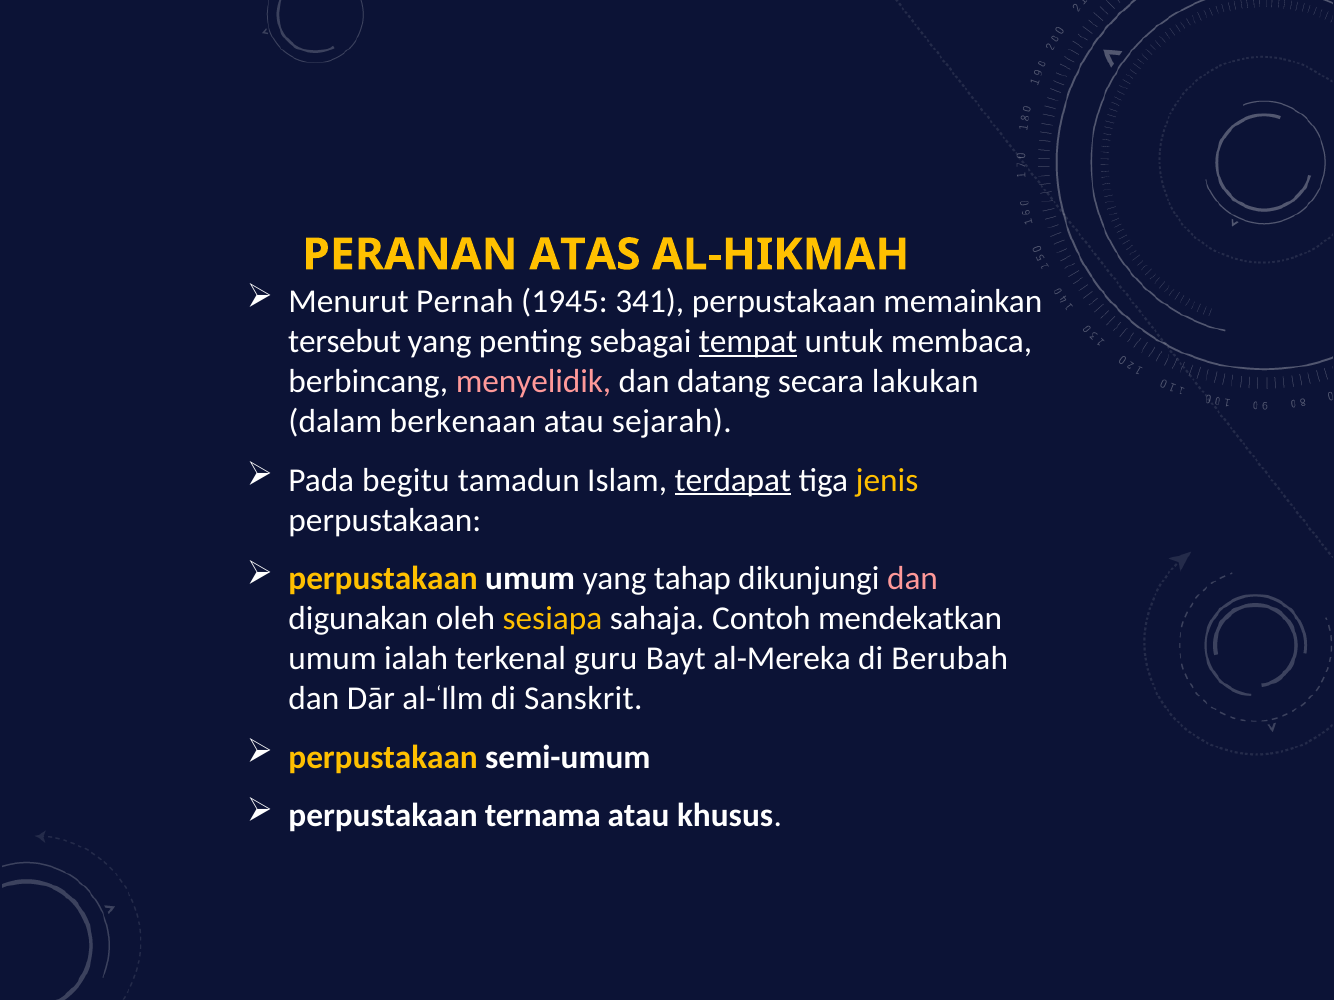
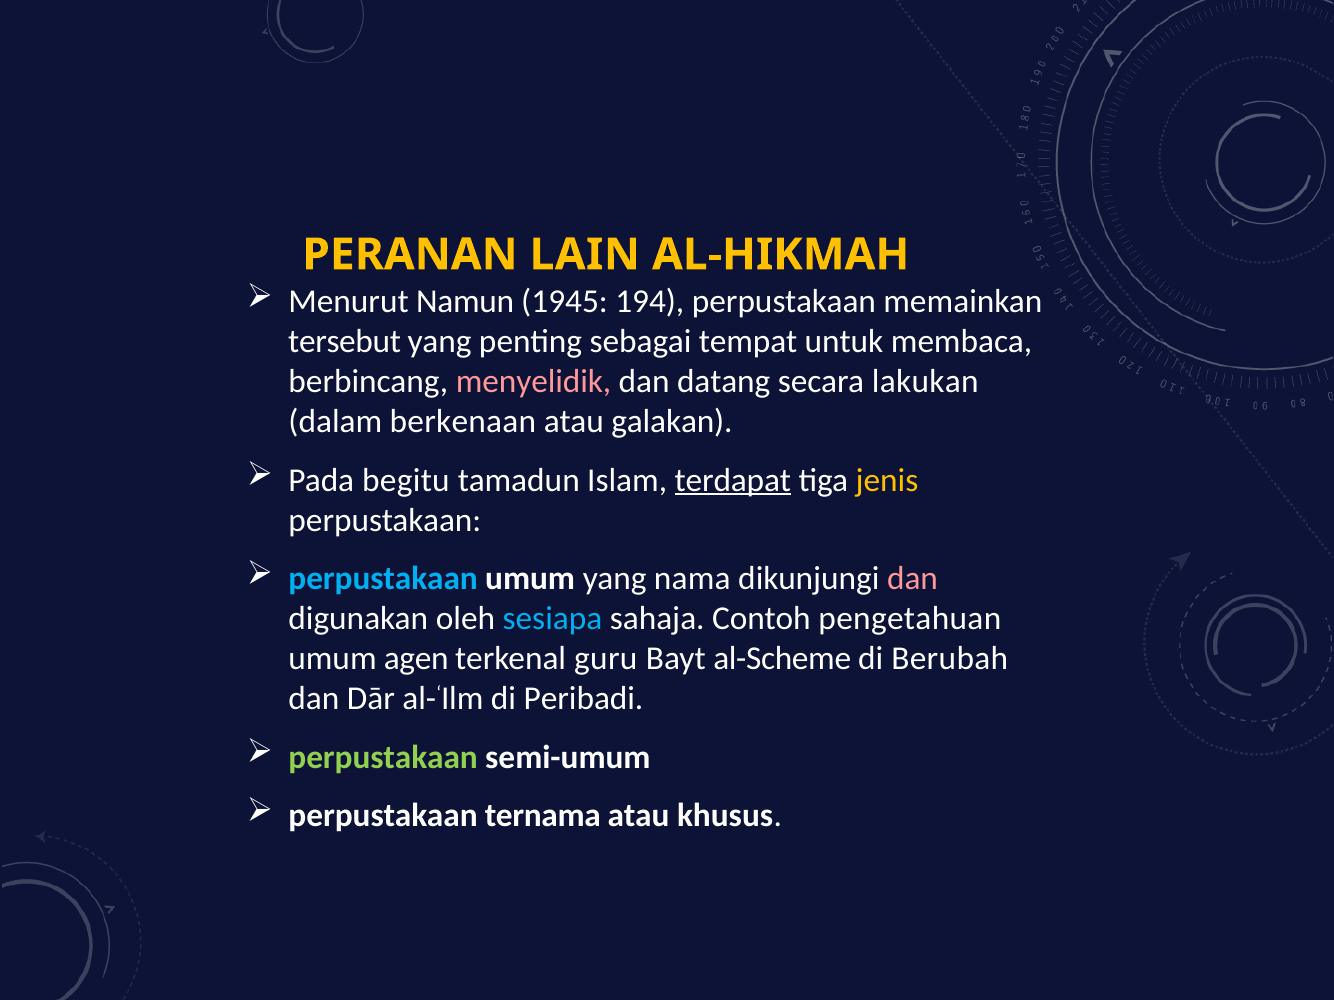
ATAS: ATAS -> LAIN
Pernah: Pernah -> Namun
341: 341 -> 194
tempat underline: present -> none
sejarah: sejarah -> galakan
perpustakaan at (383, 579) colour: yellow -> light blue
tahap: tahap -> nama
sesiapa colour: yellow -> light blue
mendekatkan: mendekatkan -> pengetahuan
ialah: ialah -> agen
al-Mereka: al-Mereka -> al-Scheme
Sanskrit: Sanskrit -> Peribadi
perpustakaan at (383, 757) colour: yellow -> light green
